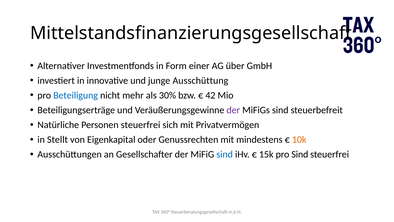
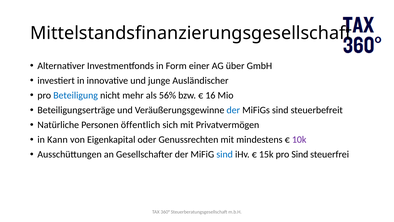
Ausschüttung: Ausschüttung -> Ausländischer
30%: 30% -> 56%
42: 42 -> 16
der at (233, 110) colour: purple -> blue
Personen steuerfrei: steuerfrei -> öffentlich
Stellt: Stellt -> Kann
10k colour: orange -> purple
